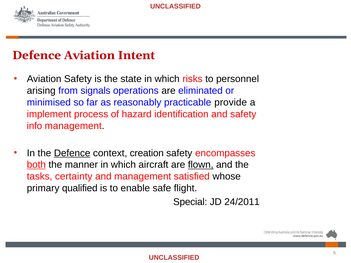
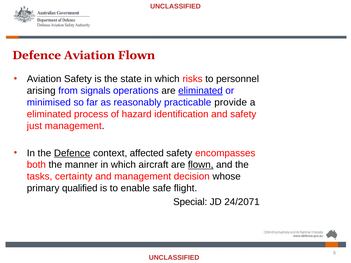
Aviation Intent: Intent -> Flown
eliminated at (200, 91) underline: none -> present
implement at (49, 114): implement -> eliminated
info: info -> just
creation: creation -> affected
both underline: present -> none
satisfied: satisfied -> decision
24/2011: 24/2011 -> 24/2071
